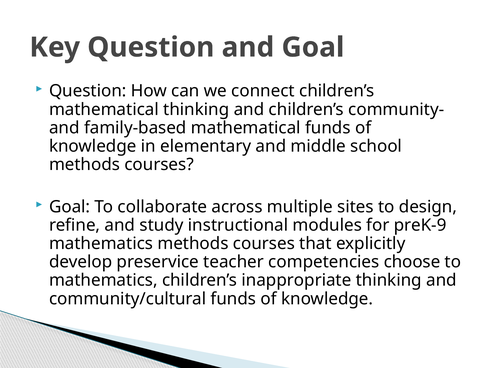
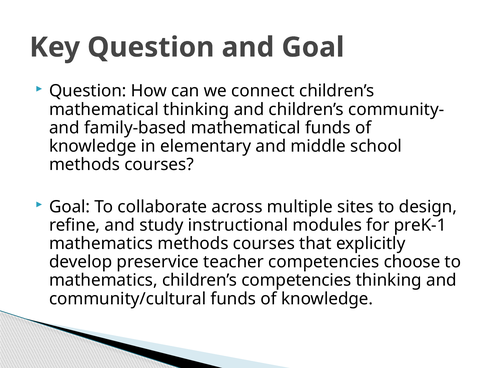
preK-9: preK-9 -> preK-1
children’s inappropriate: inappropriate -> competencies
